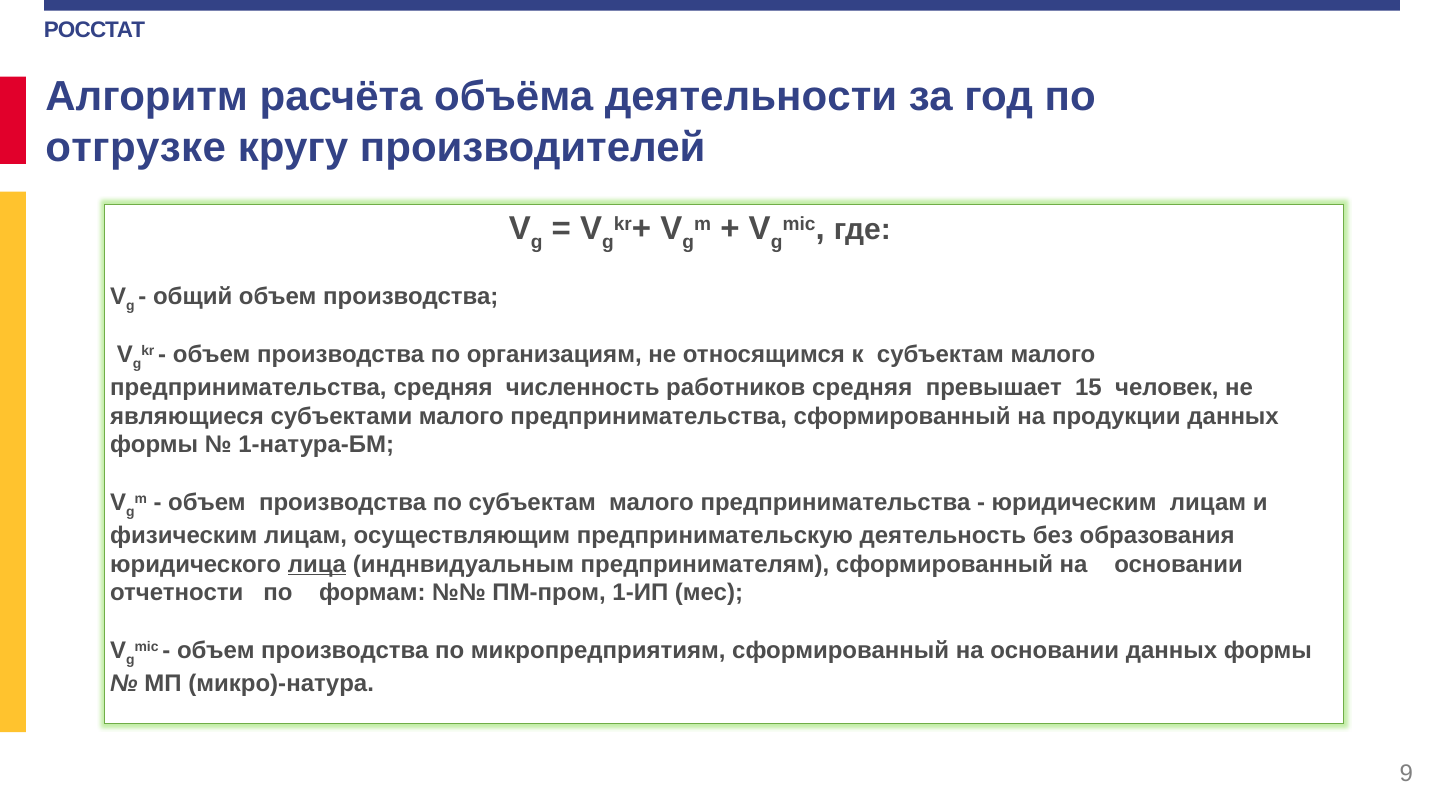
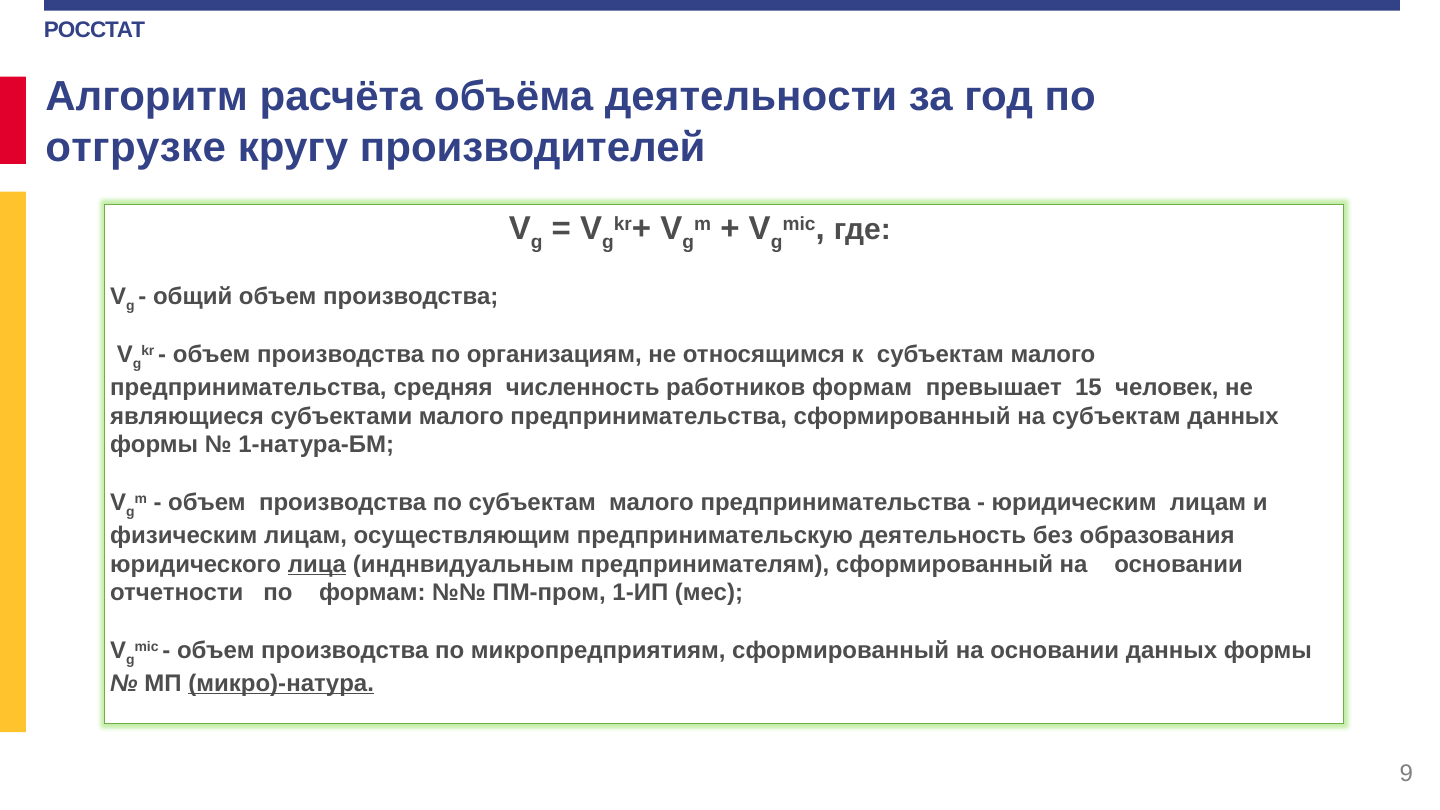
работников средняя: средняя -> формам
на продукции: продукции -> субъектам
микро)-натура underline: none -> present
